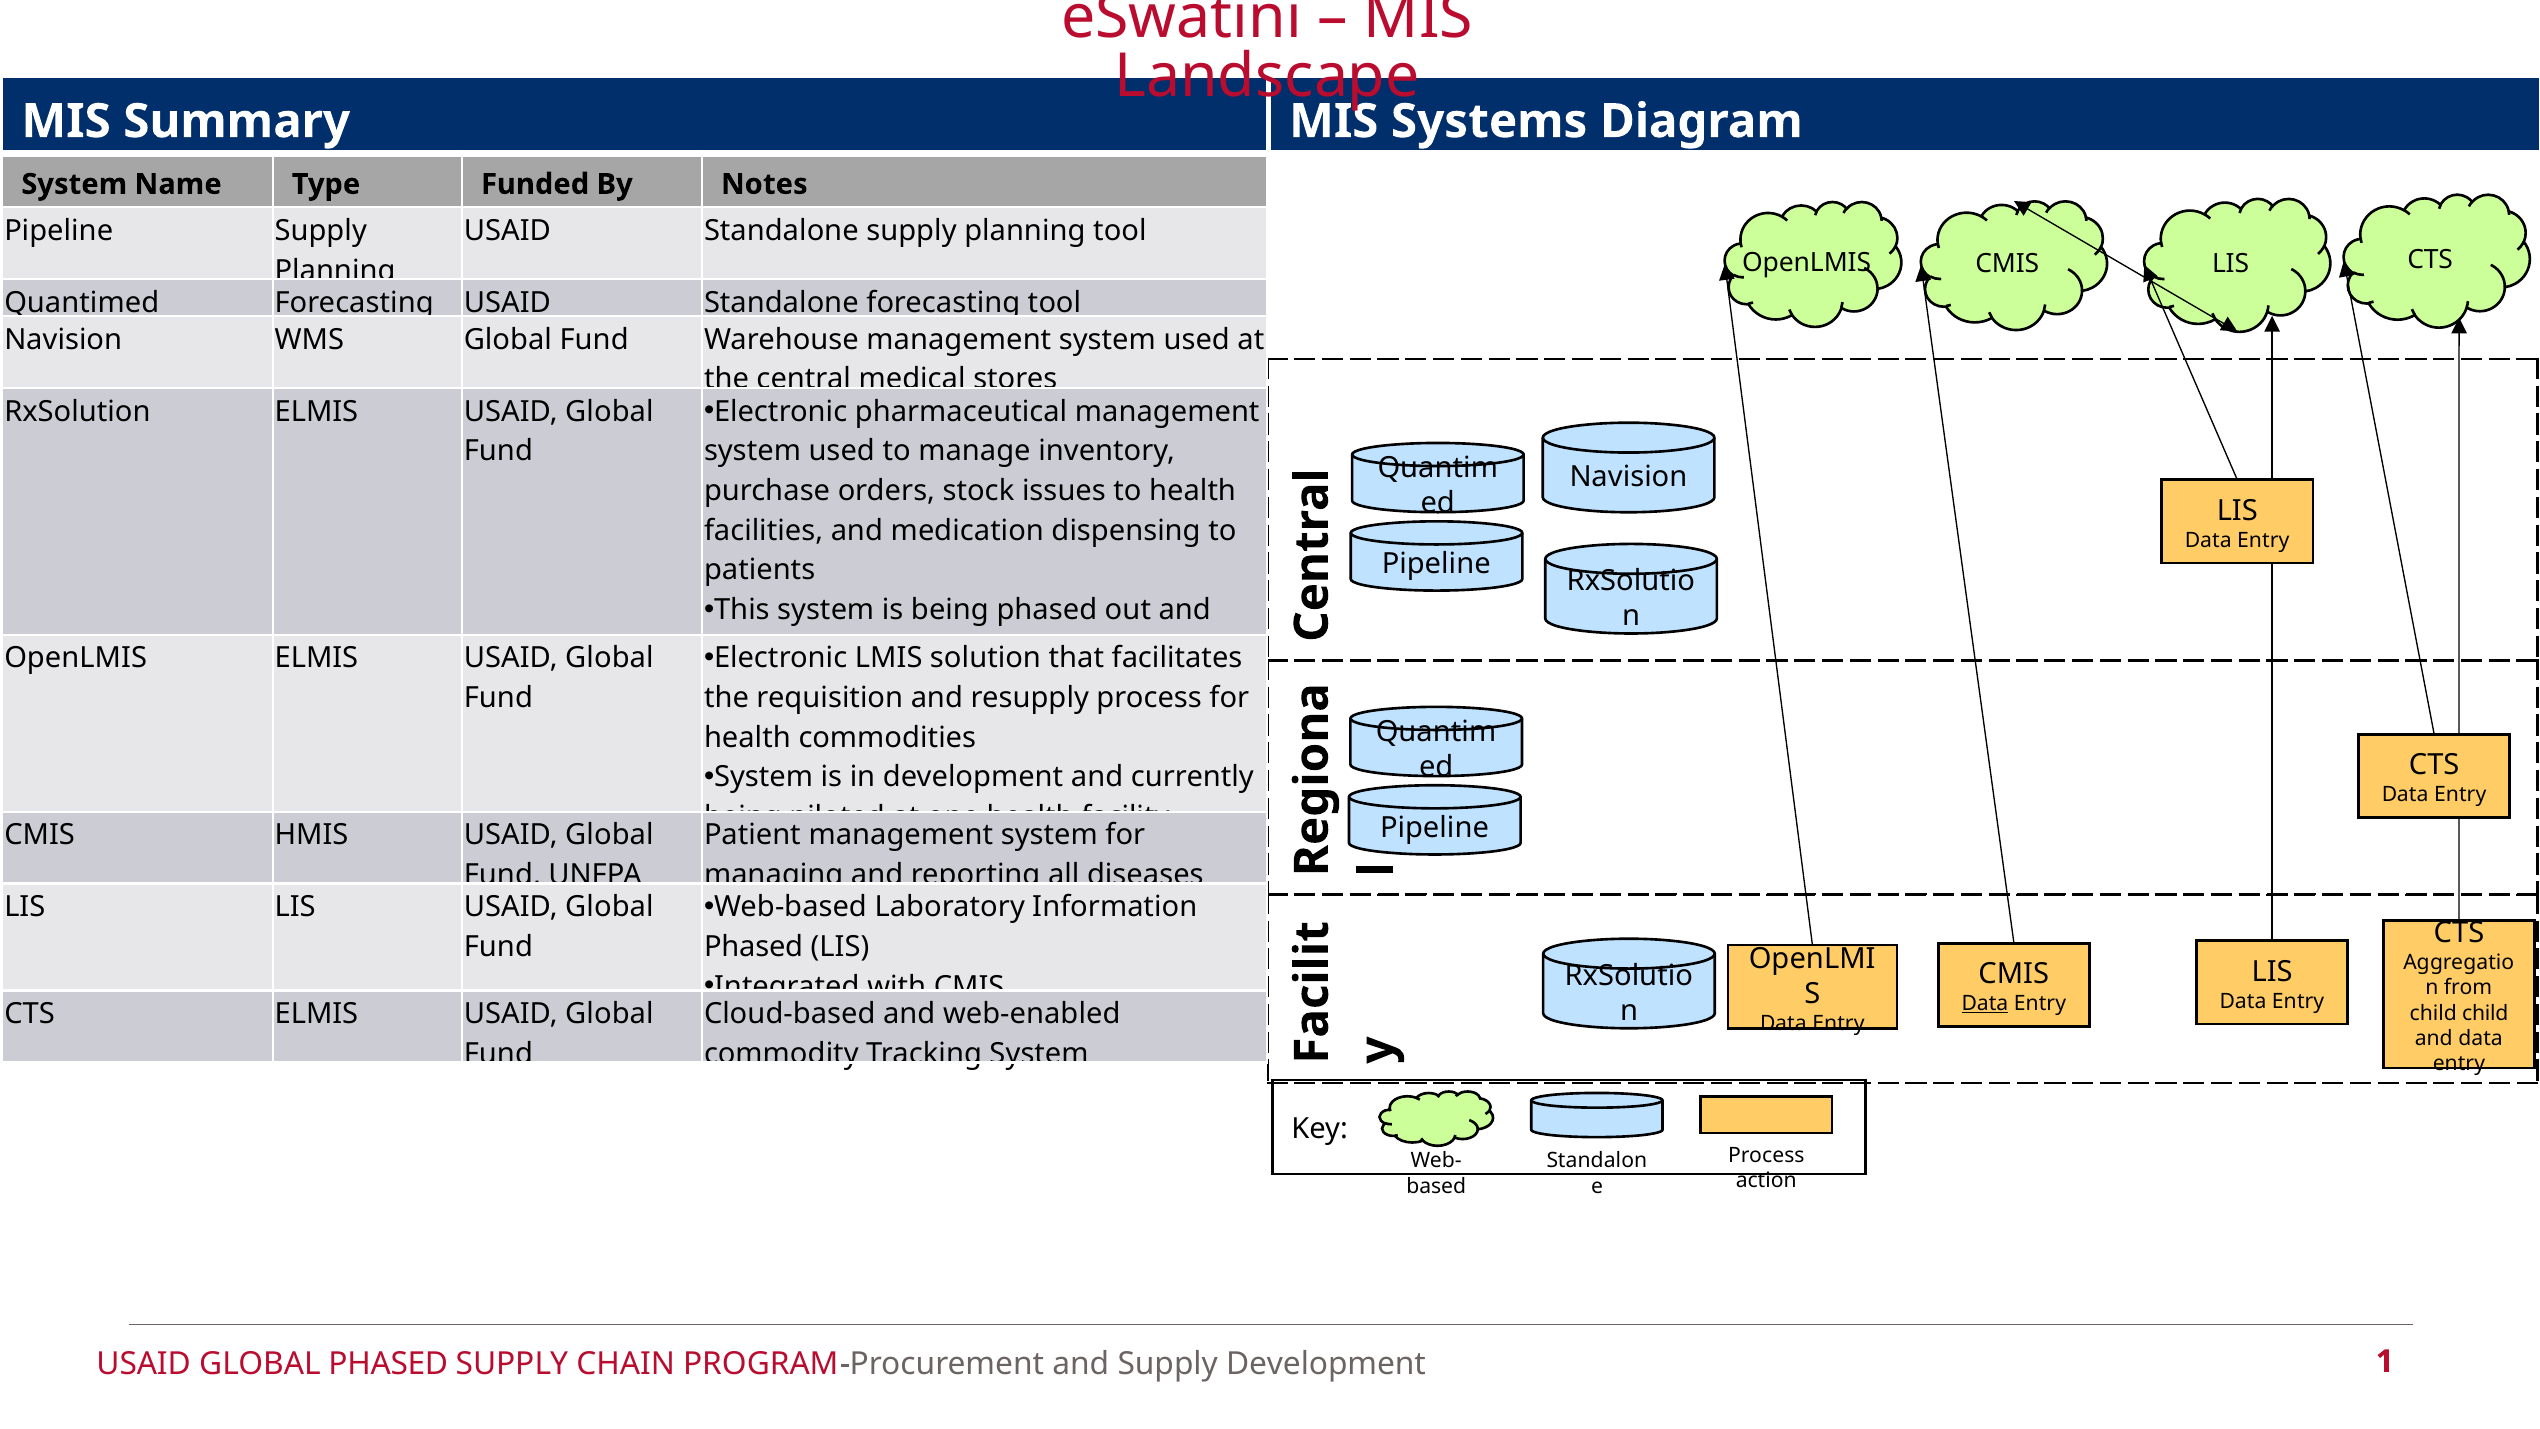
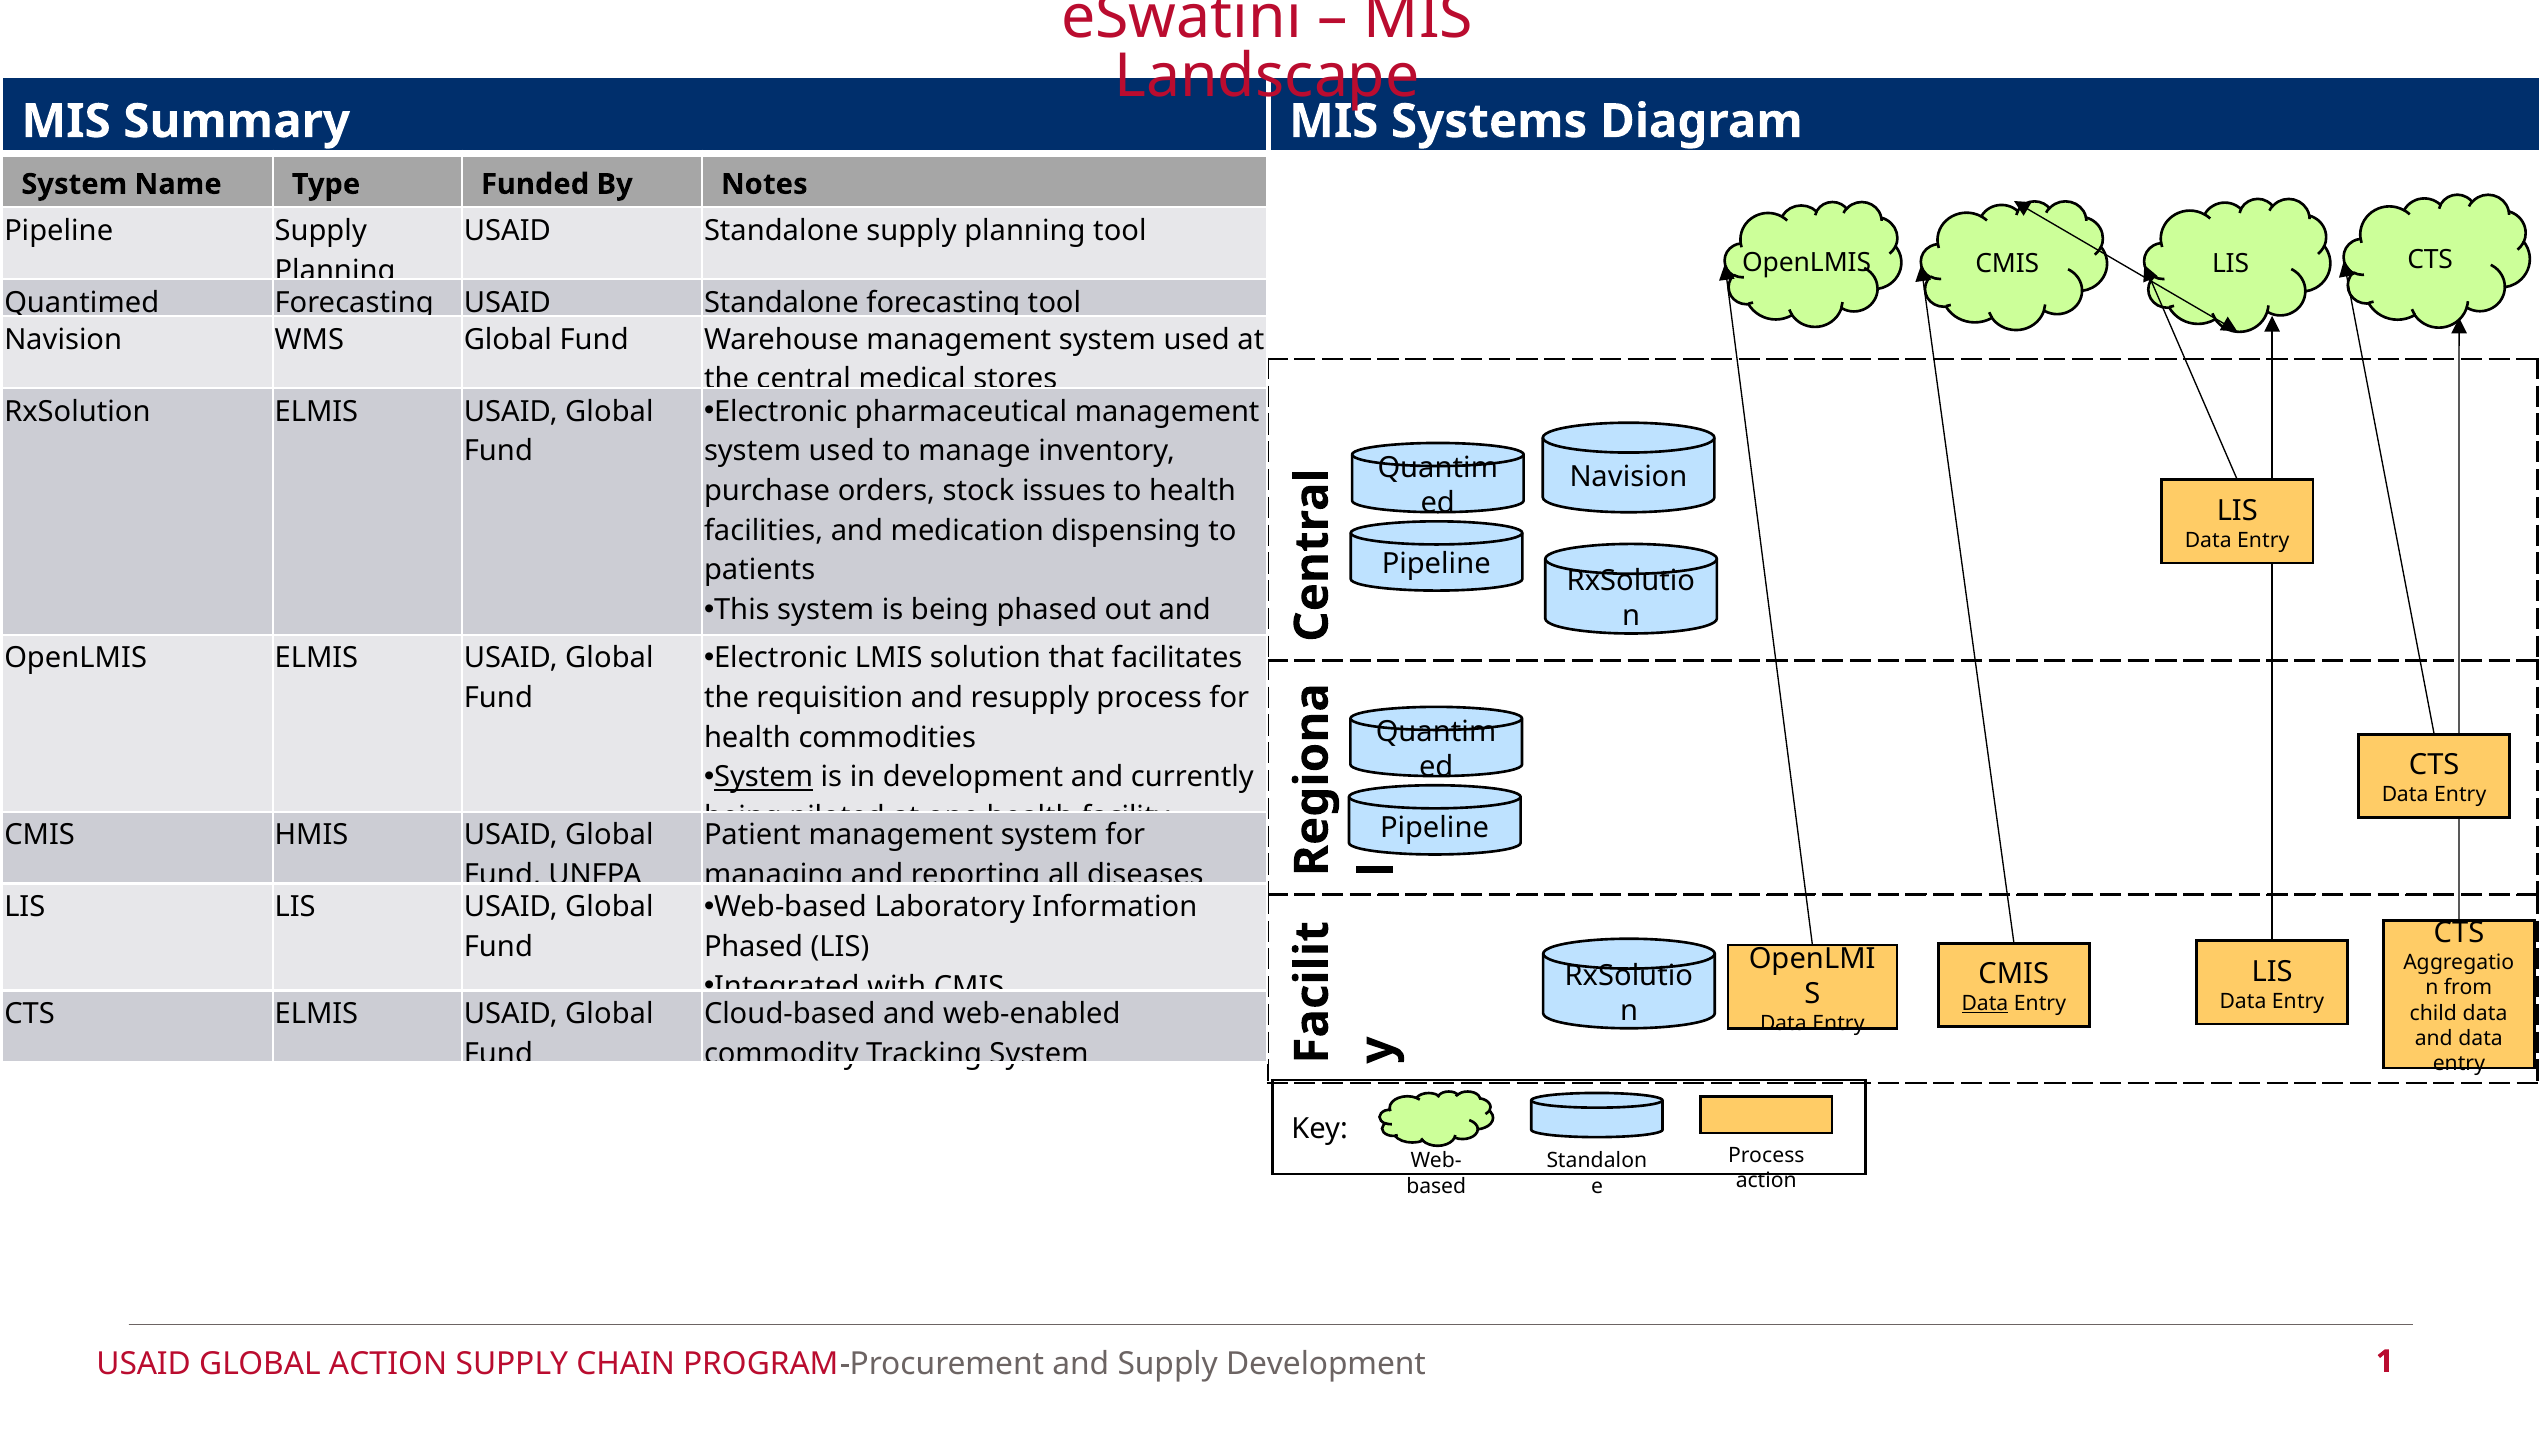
System at (764, 777) underline: none -> present
child child: child -> data
GLOBAL PHASED: PHASED -> ACTION
